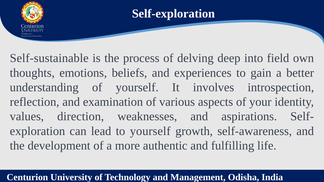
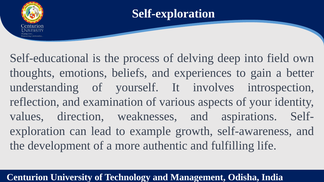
Self-sustainable: Self-sustainable -> Self-educational
to yourself: yourself -> example
